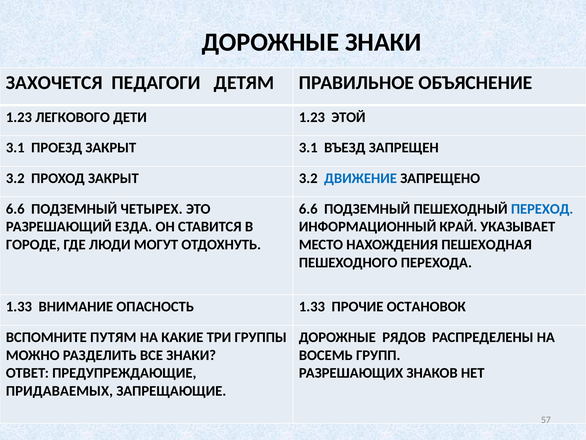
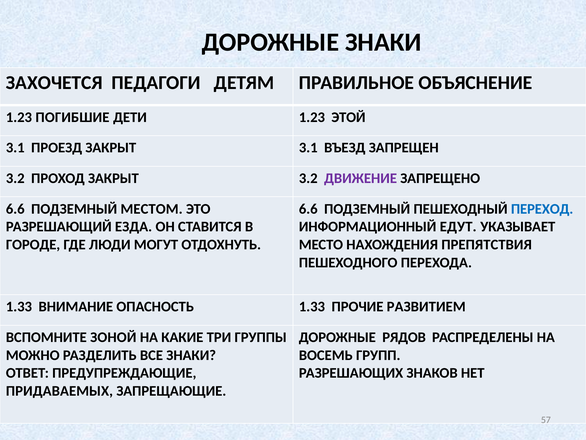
ЛЕГКОВОГО: ЛЕГКОВОГО -> ПОГИБШИЕ
ДВИЖЕНИЕ colour: blue -> purple
ЧЕТЫРЕХ: ЧЕТЫРЕХ -> МЕСТОМ
КРАЙ: КРАЙ -> ЕДУТ
ПЕШЕХОДНАЯ: ПЕШЕХОДНАЯ -> ПРЕПЯТСТВИЯ
ОСТАНОВОК: ОСТАНОВОК -> РАЗВИТИЕМ
ПУТЯМ: ПУТЯМ -> ЗОНОЙ
